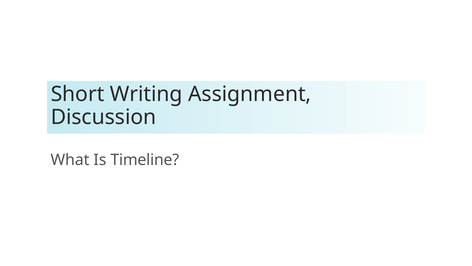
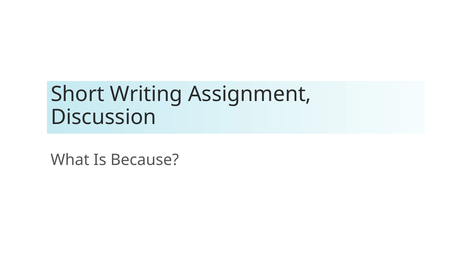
Timeline: Timeline -> Because
